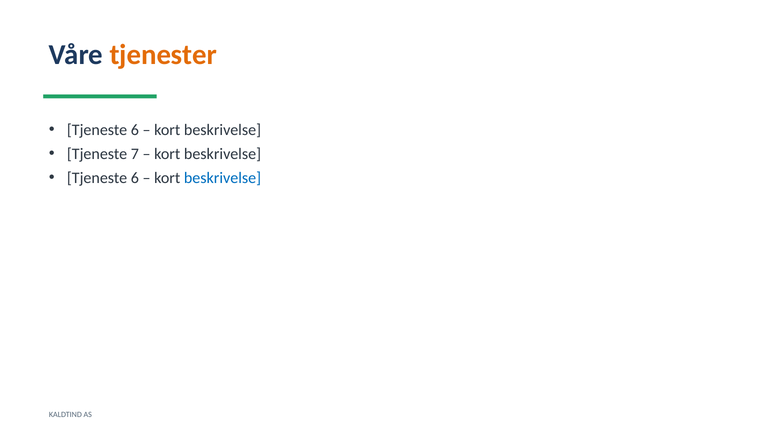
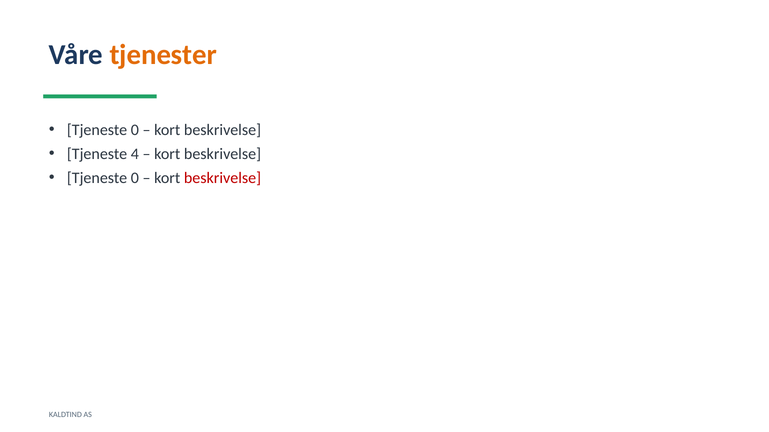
6 at (135, 130): 6 -> 0
7: 7 -> 4
6 at (135, 178): 6 -> 0
beskrivelse at (223, 178) colour: blue -> red
